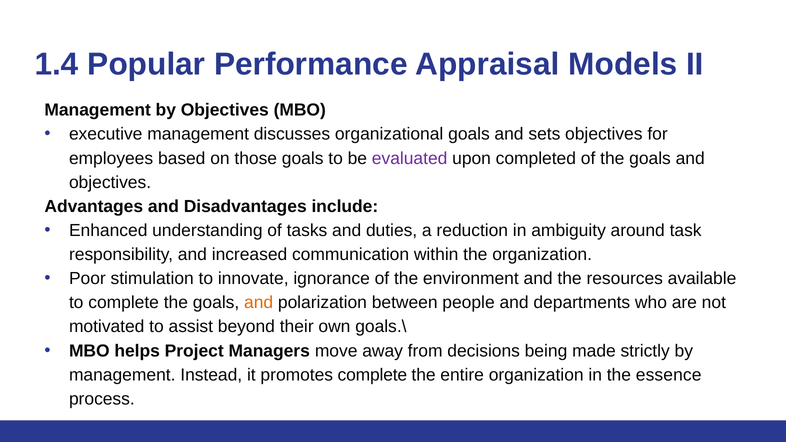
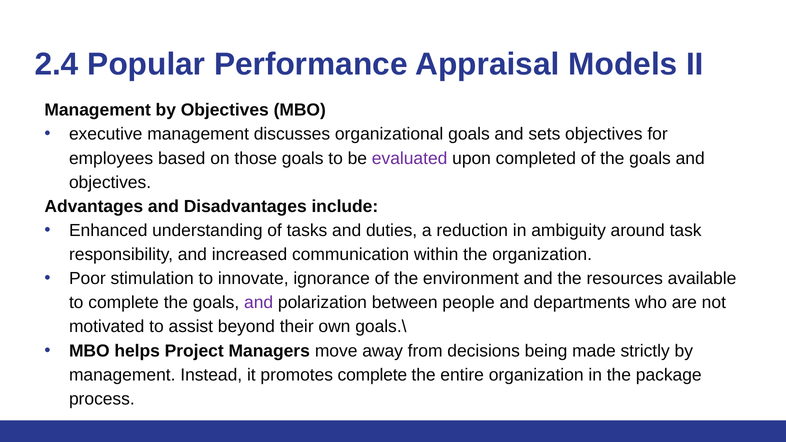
1.4: 1.4 -> 2.4
and at (259, 303) colour: orange -> purple
essence: essence -> package
